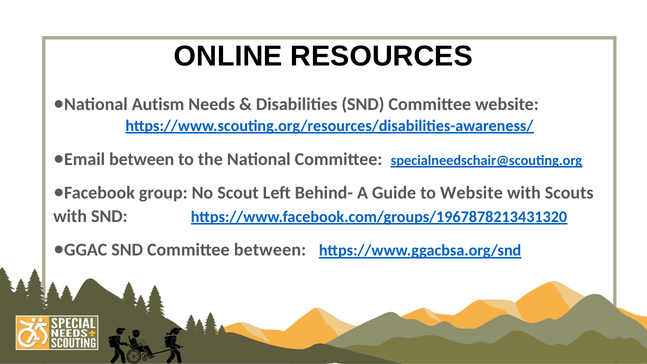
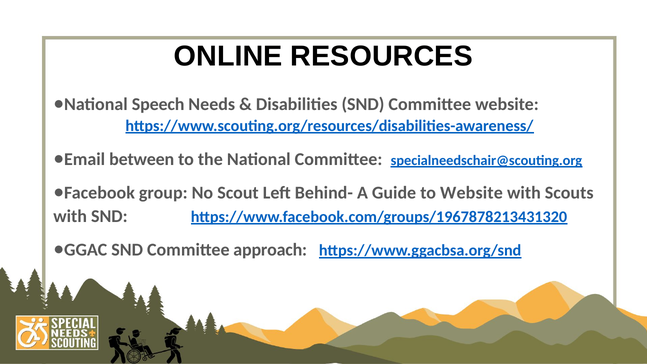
Autism: Autism -> Speech
Committee between: between -> approach
